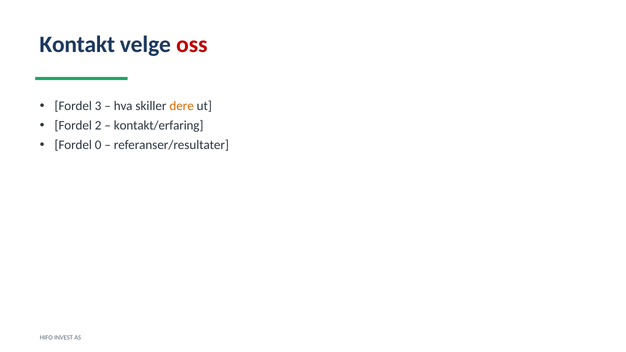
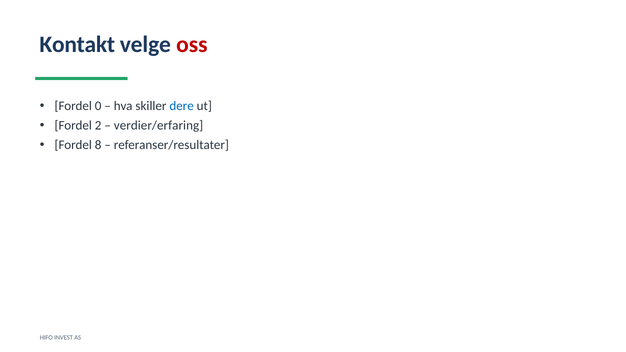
3: 3 -> 0
dere colour: orange -> blue
kontakt/erfaring: kontakt/erfaring -> verdier/erfaring
0: 0 -> 8
